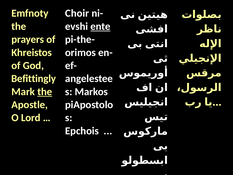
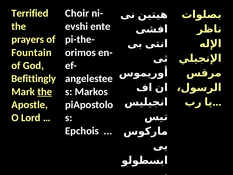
Emfnoty: Emfnoty -> Terrified
ente underline: present -> none
Khreistos: Khreistos -> Fountain
